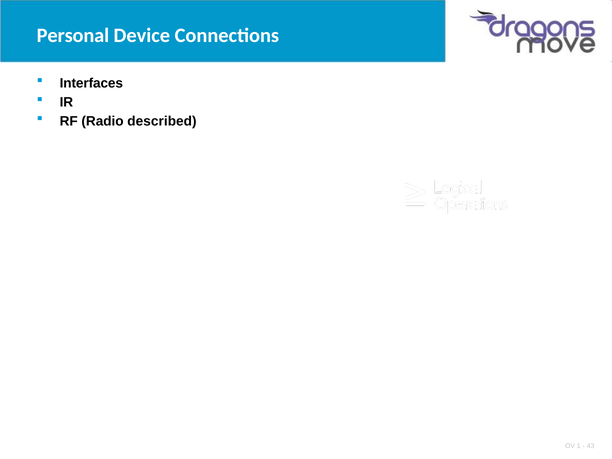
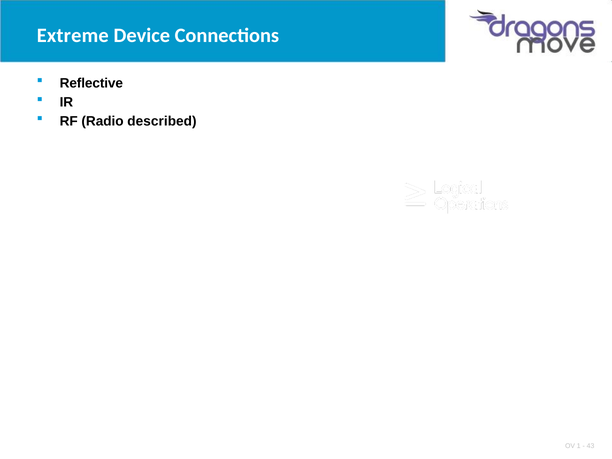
Personal: Personal -> Extreme
Interfaces: Interfaces -> Reflective
